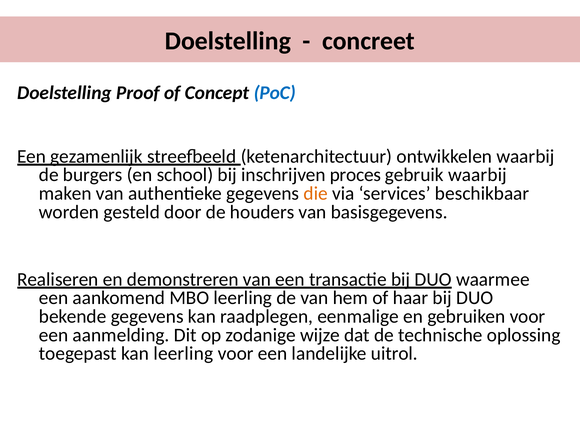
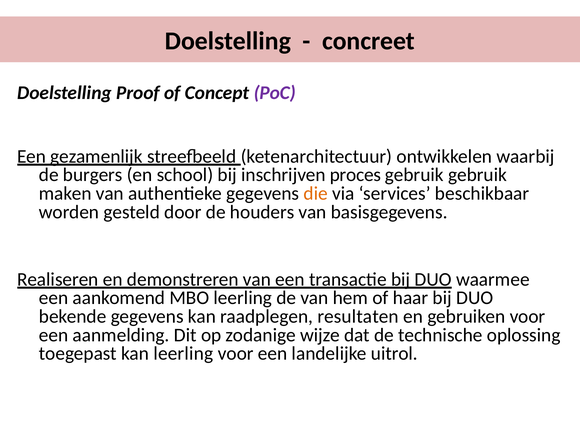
PoC colour: blue -> purple
gebruik waarbij: waarbij -> gebruik
eenmalige: eenmalige -> resultaten
